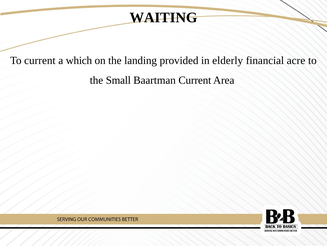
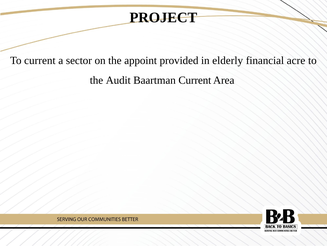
WAITING: WAITING -> PROJECT
which: which -> sector
landing: landing -> appoint
Small: Small -> Audit
